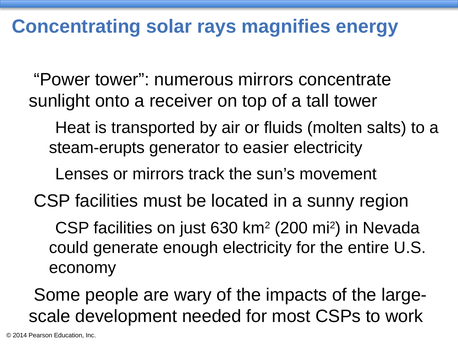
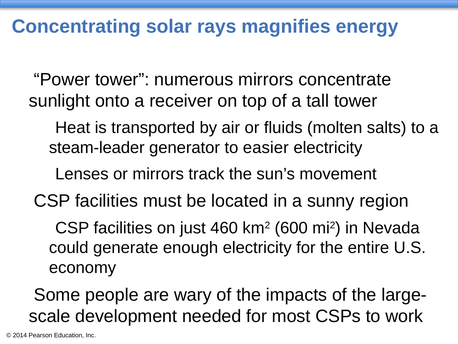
steam-erupts: steam-erupts -> steam-leader
630: 630 -> 460
200: 200 -> 600
